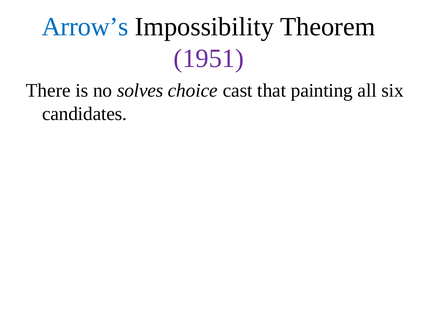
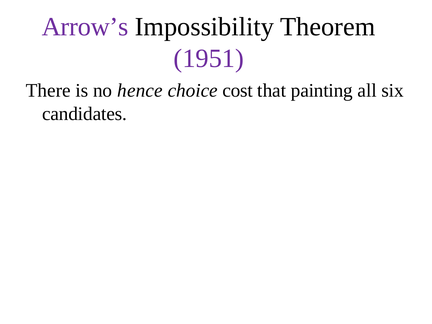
Arrow’s colour: blue -> purple
solves: solves -> hence
cast: cast -> cost
